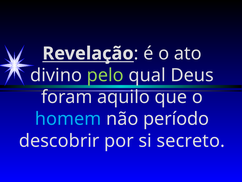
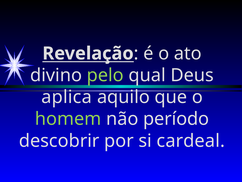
foram: foram -> aplica
homem colour: light blue -> light green
secreto: secreto -> cardeal
